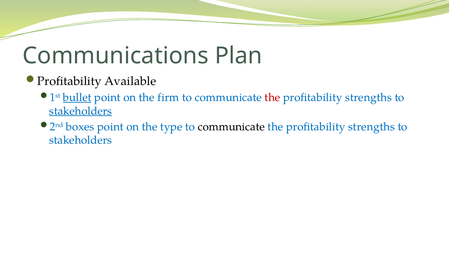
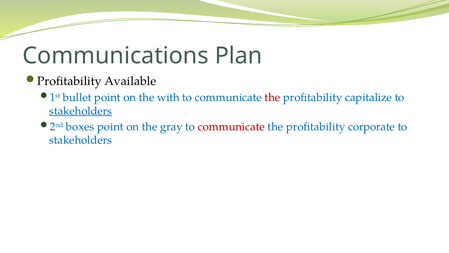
bullet underline: present -> none
firm: firm -> with
strengths at (369, 97): strengths -> capitalize
type: type -> gray
communicate at (231, 126) colour: black -> red
strengths at (371, 126): strengths -> corporate
